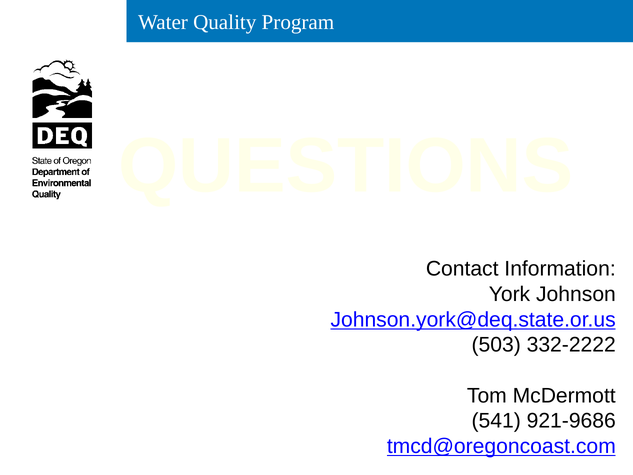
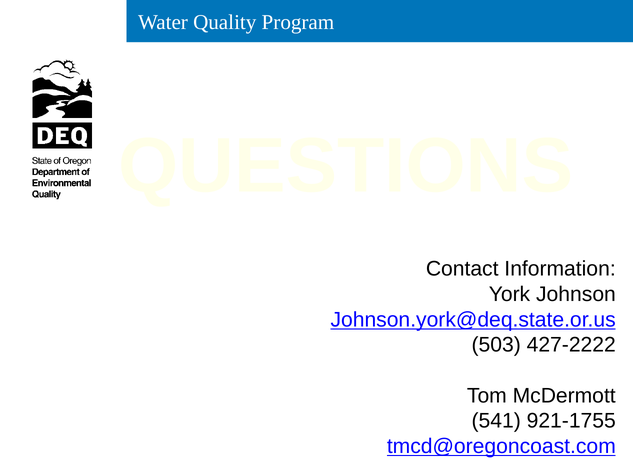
332-2222: 332-2222 -> 427-2222
921-9686: 921-9686 -> 921-1755
